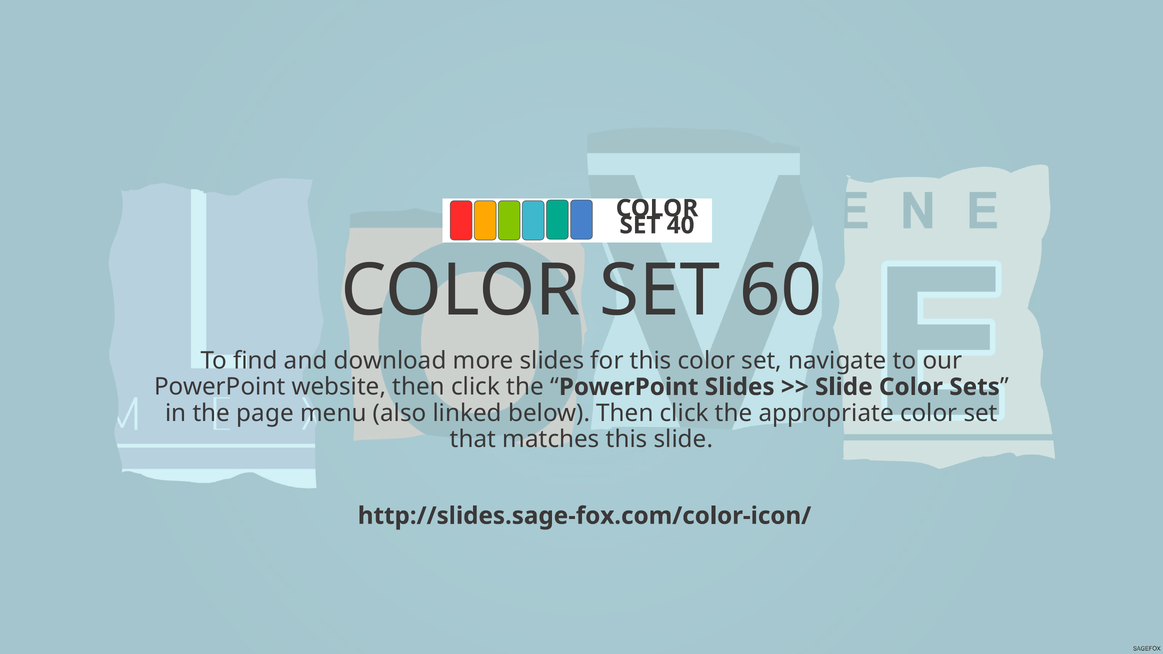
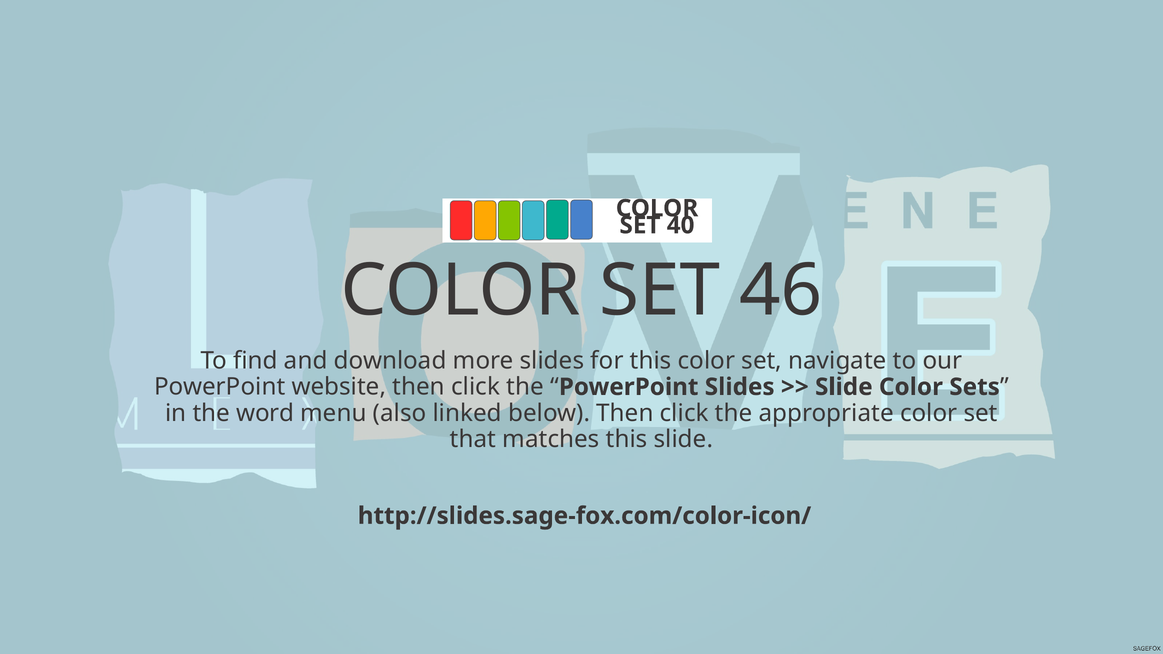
60: 60 -> 46
page: page -> word
